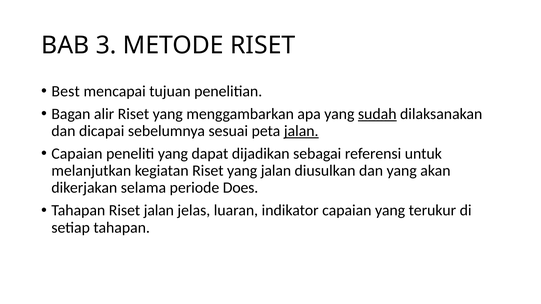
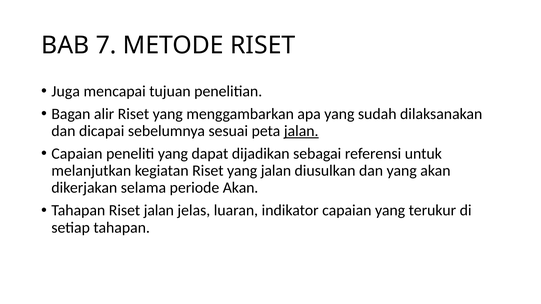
3: 3 -> 7
Best: Best -> Juga
sudah underline: present -> none
periode Does: Does -> Akan
